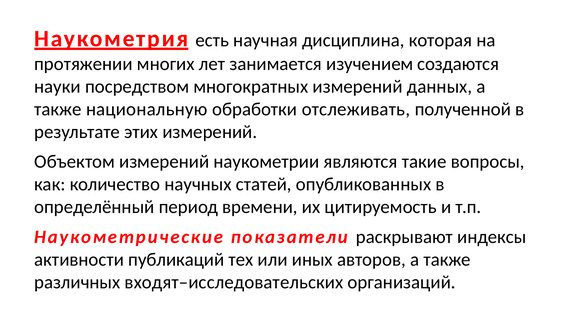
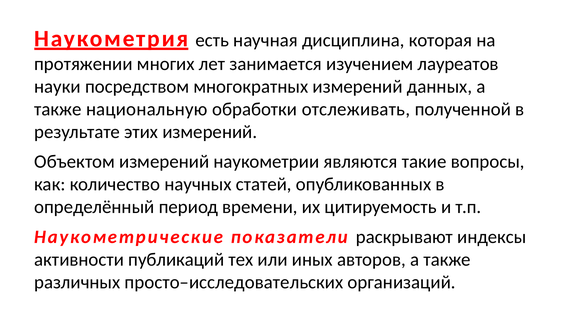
создаются: создаются -> лауреатов
входят–исследовательских: входят–исследовательских -> просто–исследовательских
